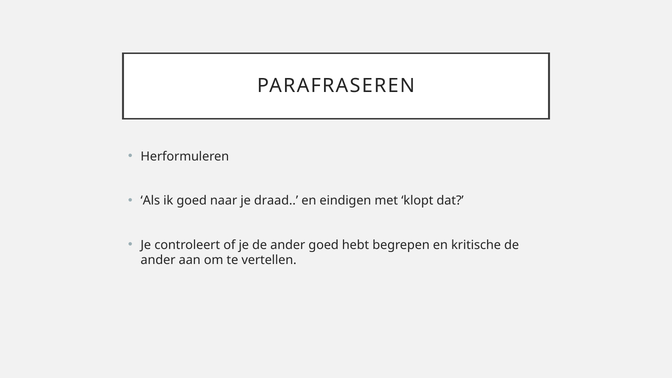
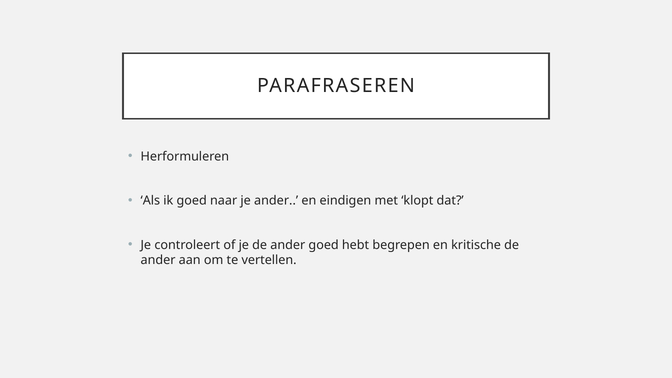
je draad: draad -> ander
